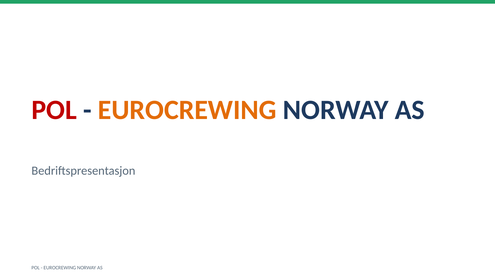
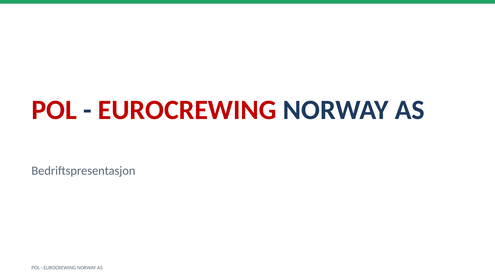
EUROCREWING at (187, 110) colour: orange -> red
